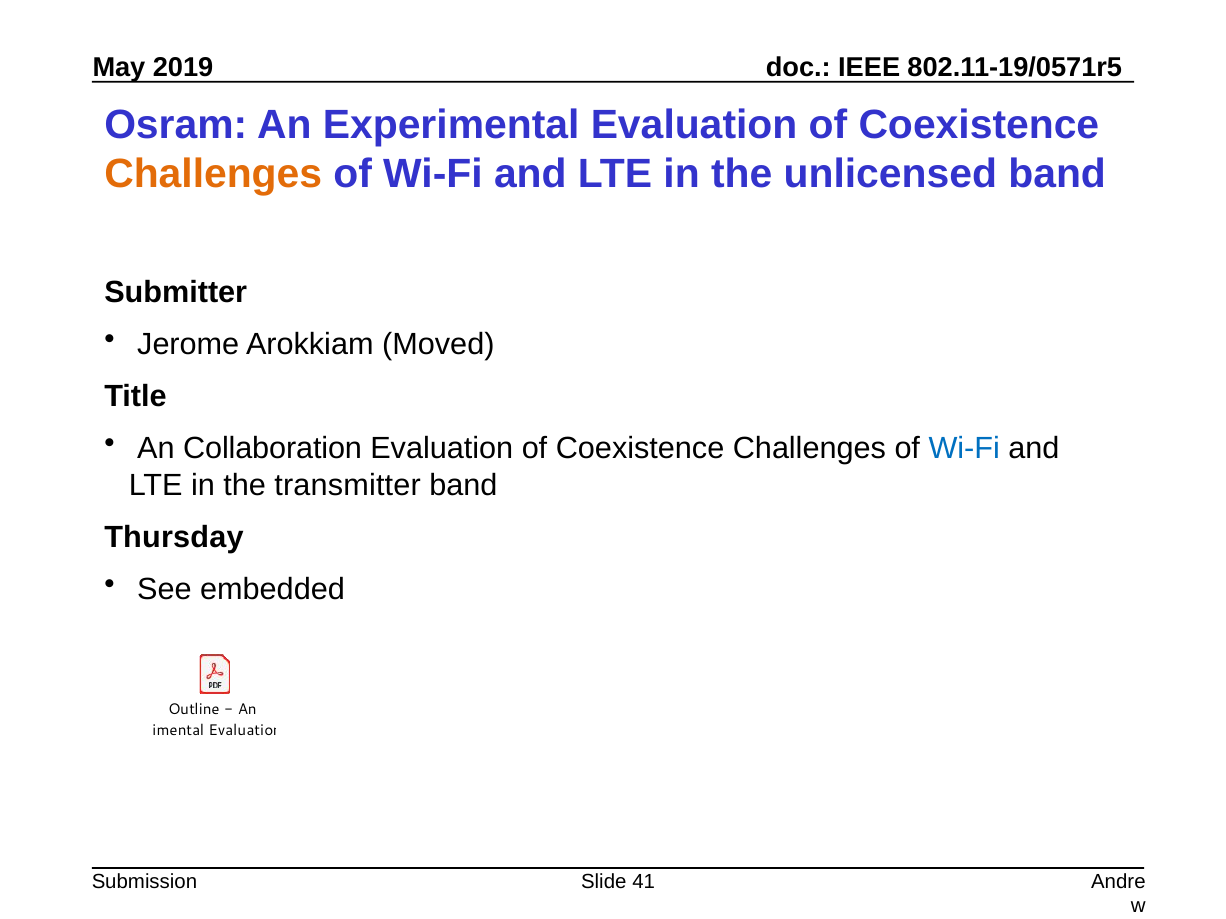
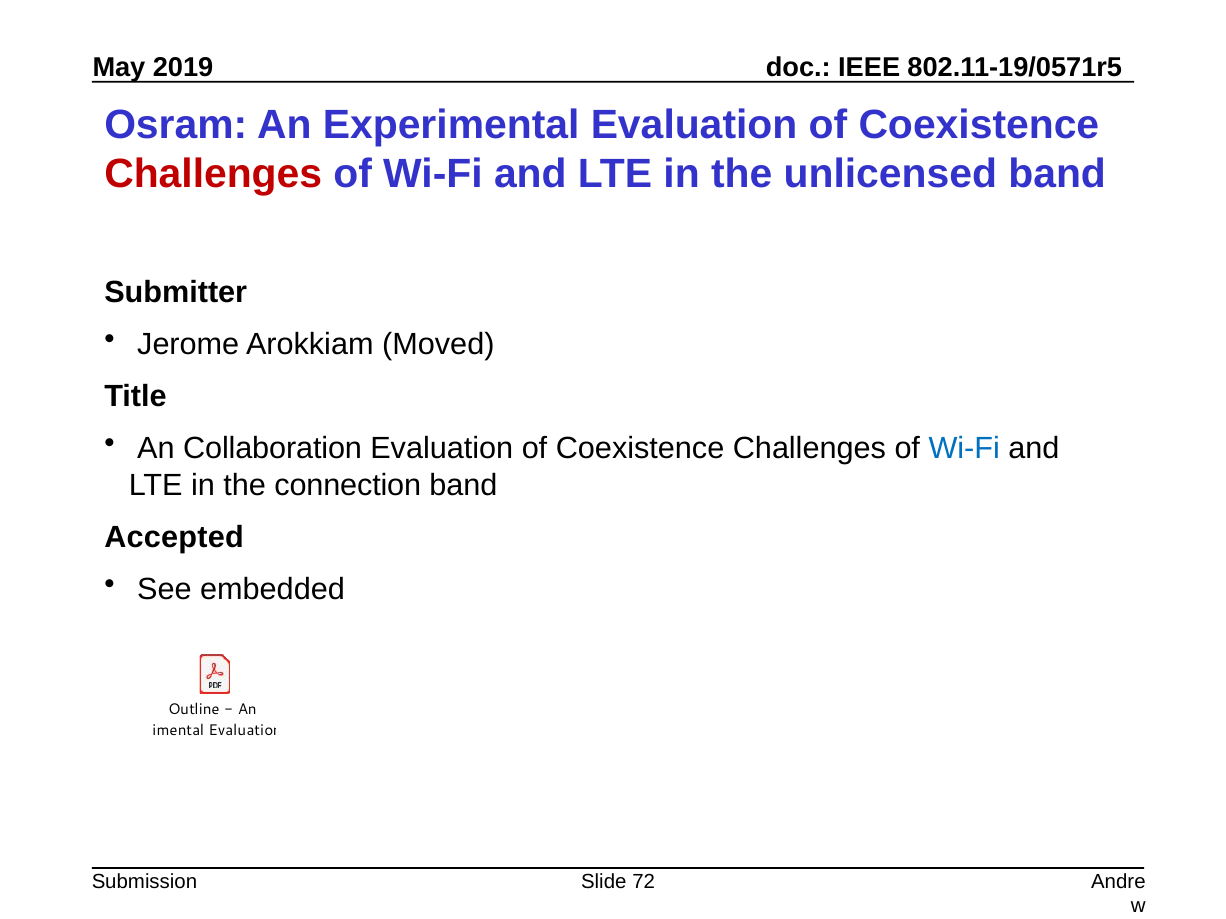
Challenges at (213, 175) colour: orange -> red
transmitter: transmitter -> connection
Thursday: Thursday -> Accepted
41: 41 -> 72
